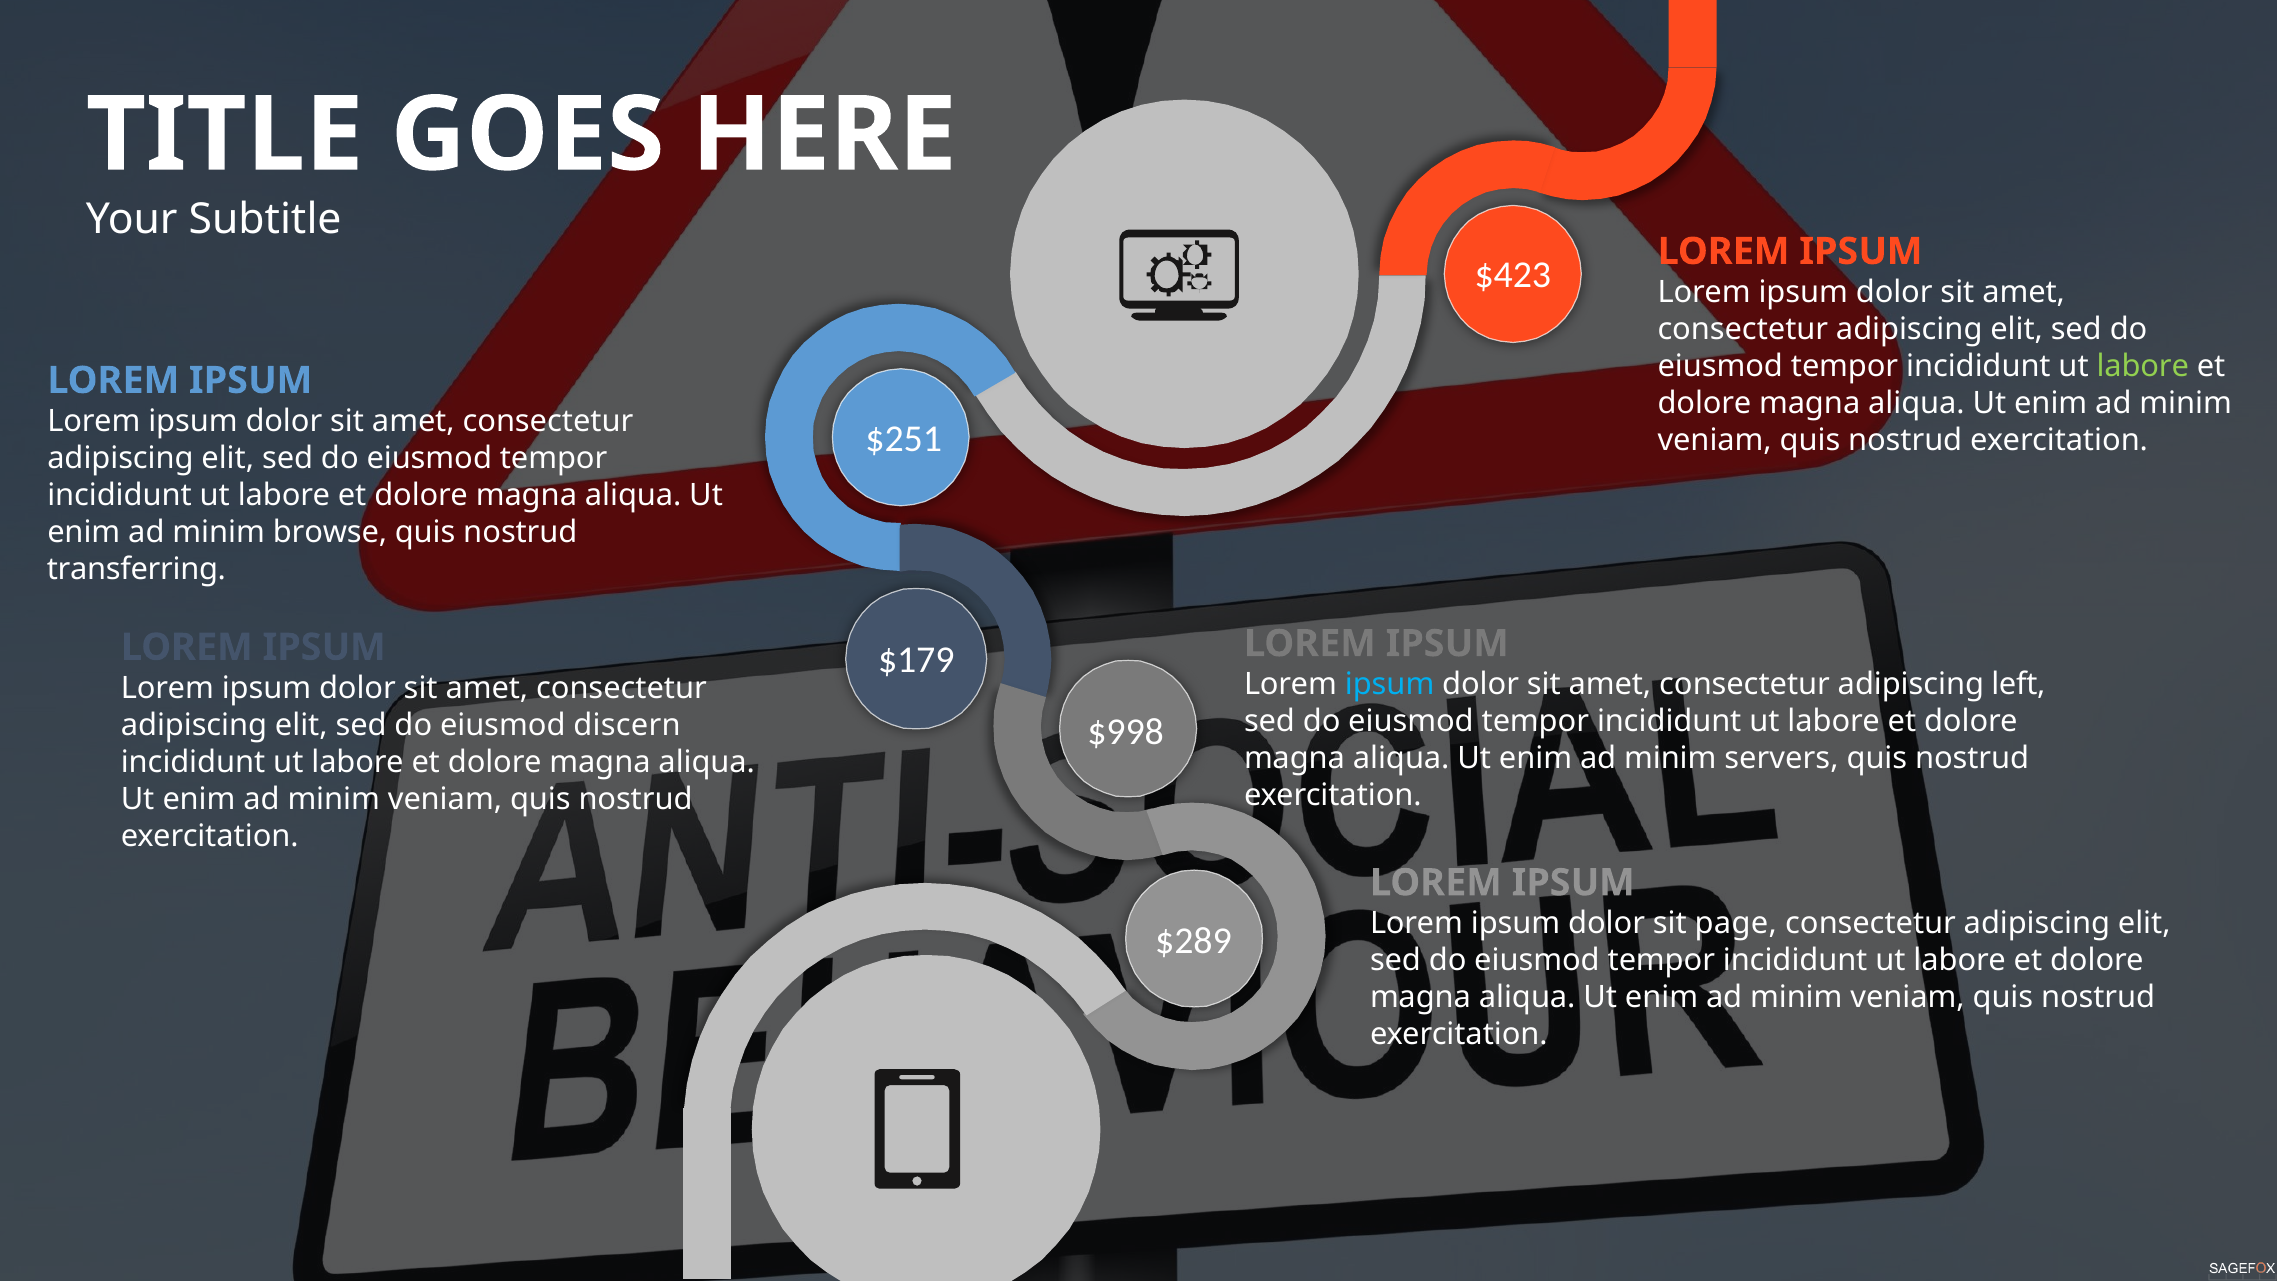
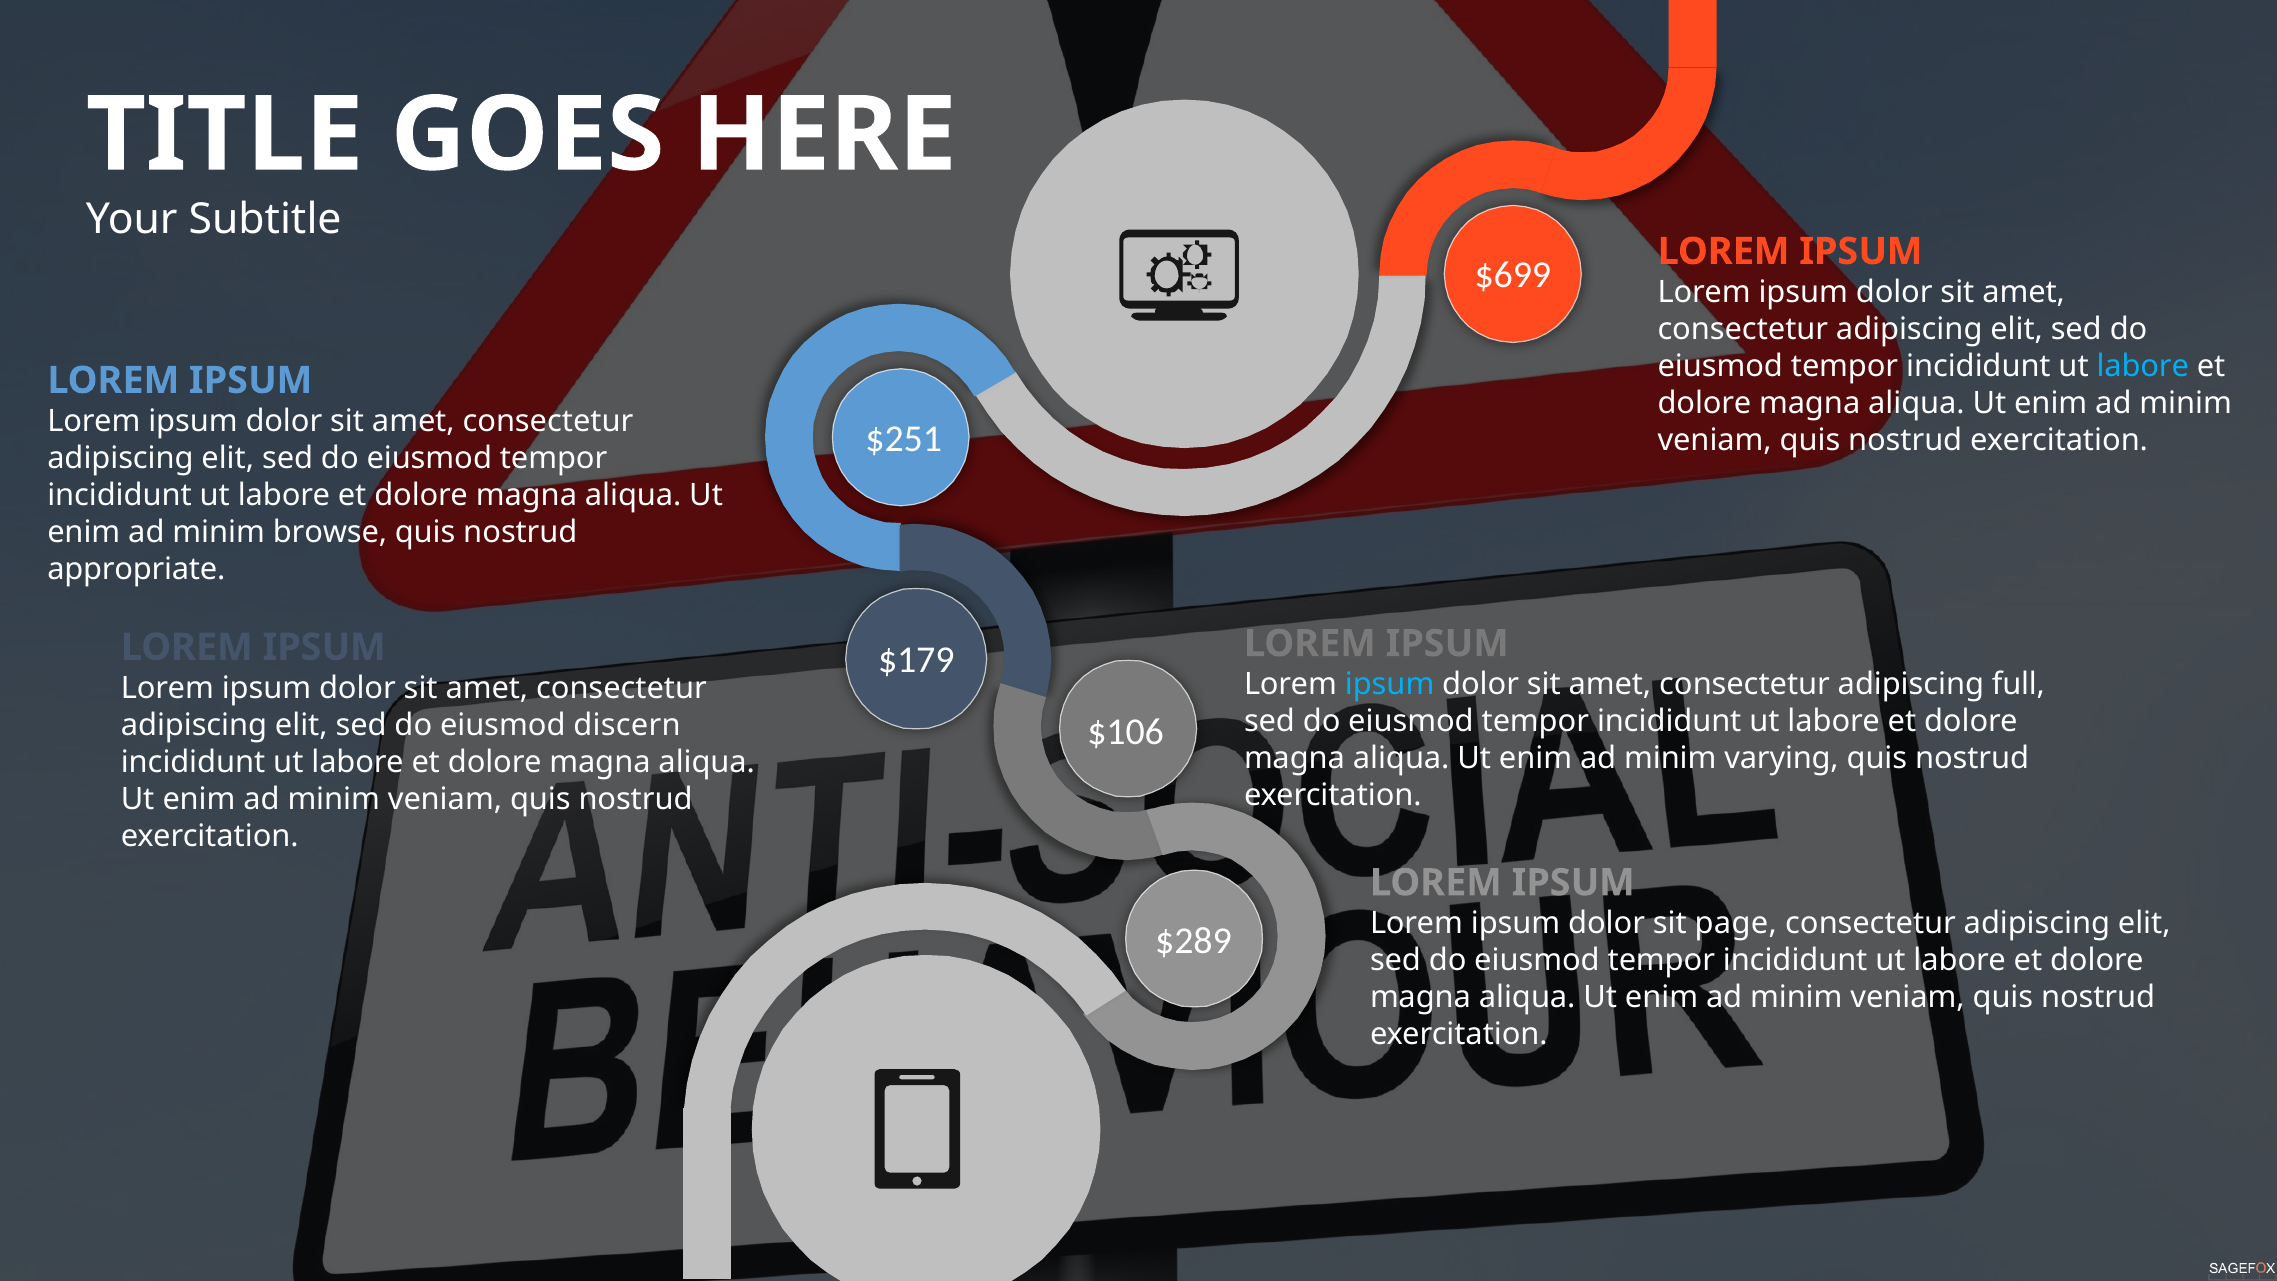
$423: $423 -> $699
labore at (2143, 366) colour: light green -> light blue
transferring: transferring -> appropriate
left: left -> full
$998: $998 -> $106
servers: servers -> varying
